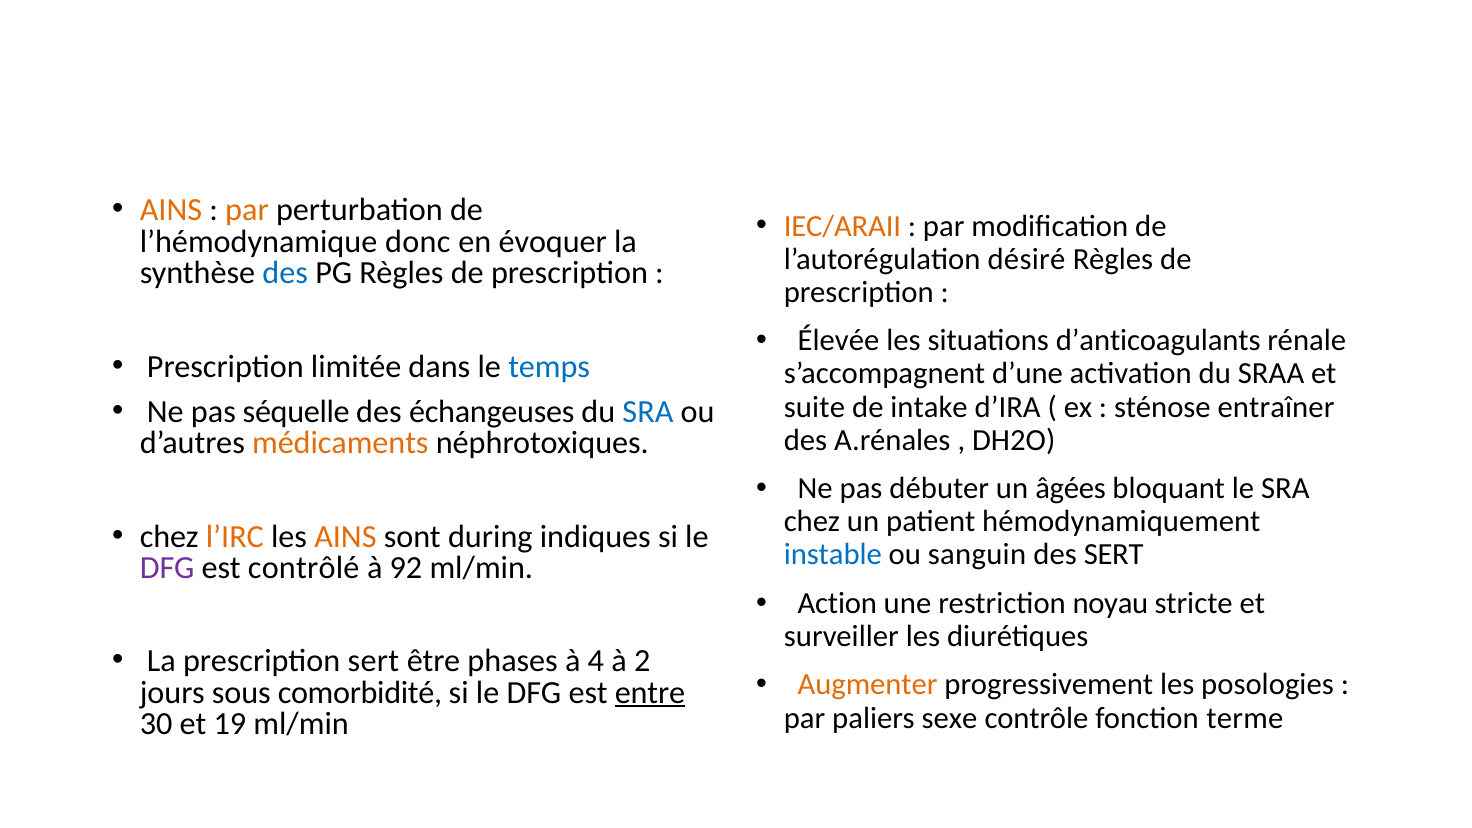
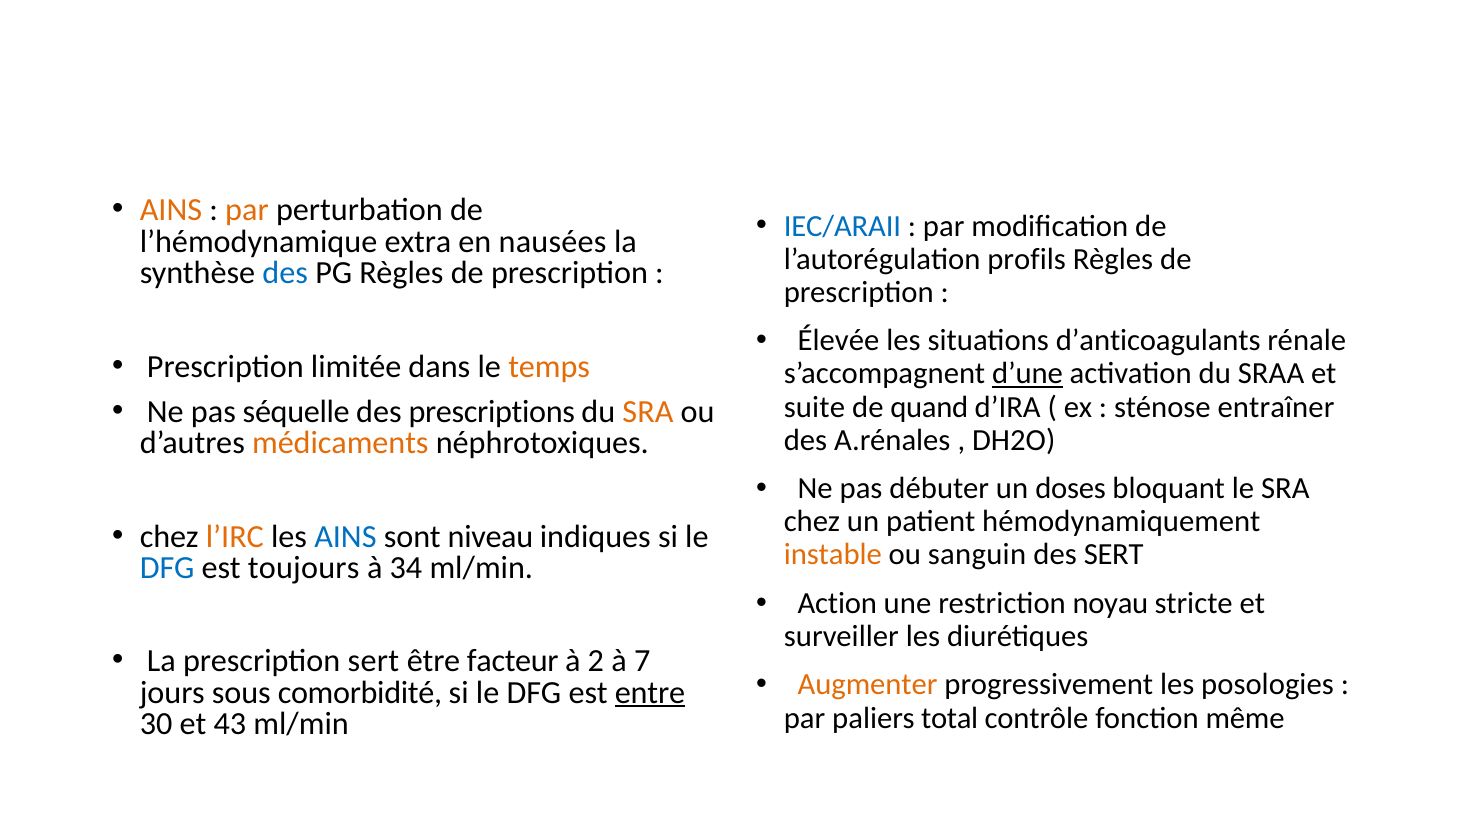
IEC/ARAII colour: orange -> blue
donc: donc -> extra
évoquer: évoquer -> nausées
désiré: désiré -> profils
temps colour: blue -> orange
d’une underline: none -> present
échangeuses: échangeuses -> prescriptions
SRA at (648, 411) colour: blue -> orange
intake: intake -> quand
âgées: âgées -> doses
AINS at (345, 536) colour: orange -> blue
during: during -> niveau
instable colour: blue -> orange
DFG at (167, 568) colour: purple -> blue
contrôlé: contrôlé -> toujours
92: 92 -> 34
phases: phases -> facteur
4: 4 -> 2
2: 2 -> 7
sexe: sexe -> total
terme: terme -> même
19: 19 -> 43
